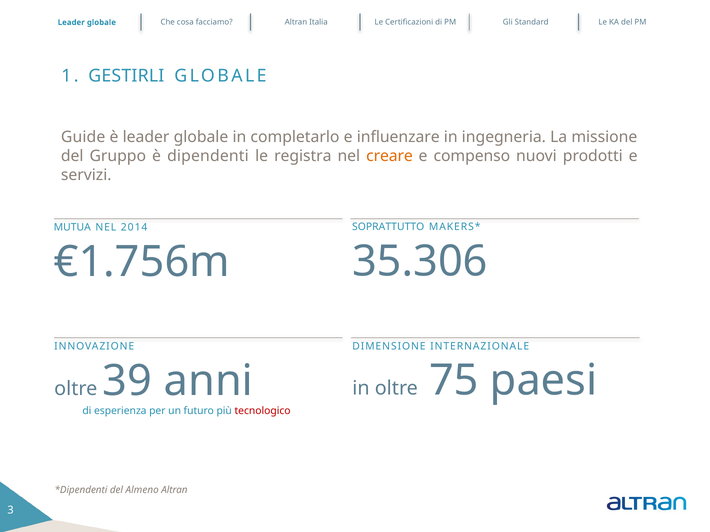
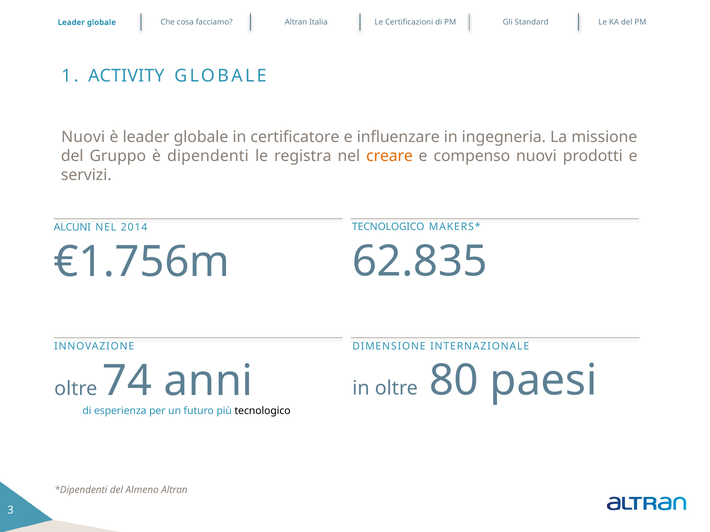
GESTIRLI: GESTIRLI -> ACTIVITY
Guide at (83, 137): Guide -> Nuovi
completarlo: completarlo -> certificatore
SOPRATTUTTO at (388, 227): SOPRATTUTTO -> TECNOLOGICO
MUTUA: MUTUA -> ALCUNI
35.306: 35.306 -> 62.835
75: 75 -> 80
39: 39 -> 74
tecnologico at (263, 411) colour: red -> black
